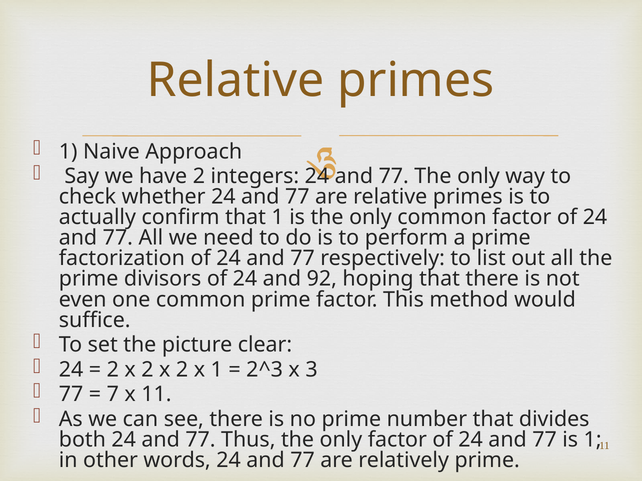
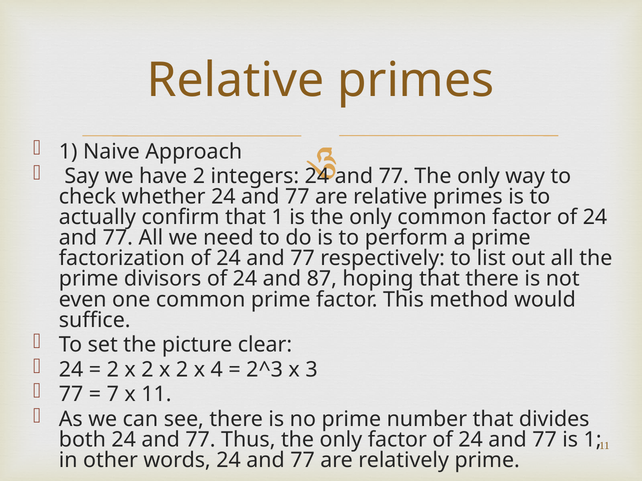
92: 92 -> 87
x 1: 1 -> 4
